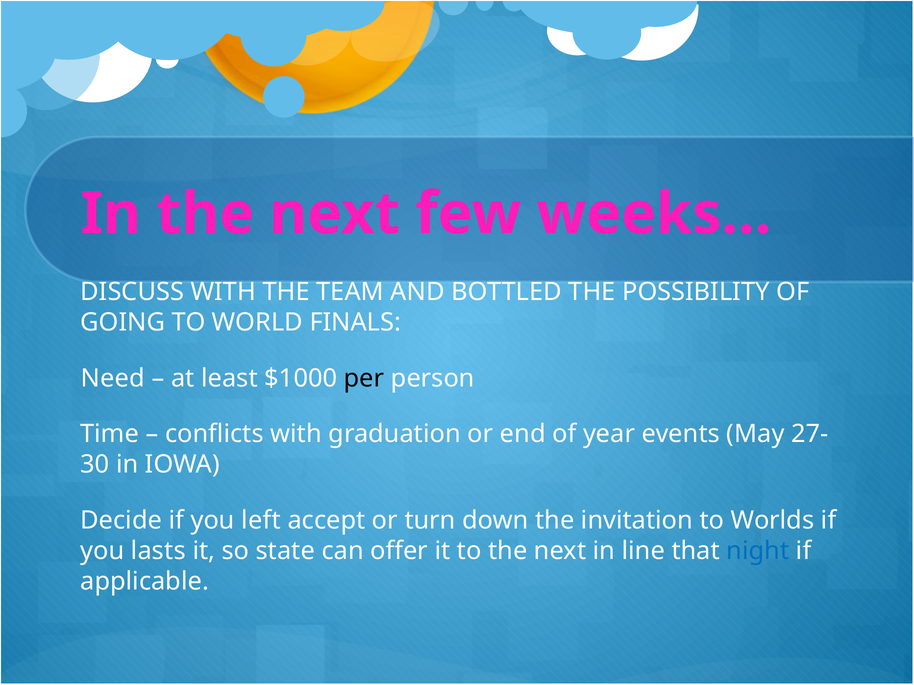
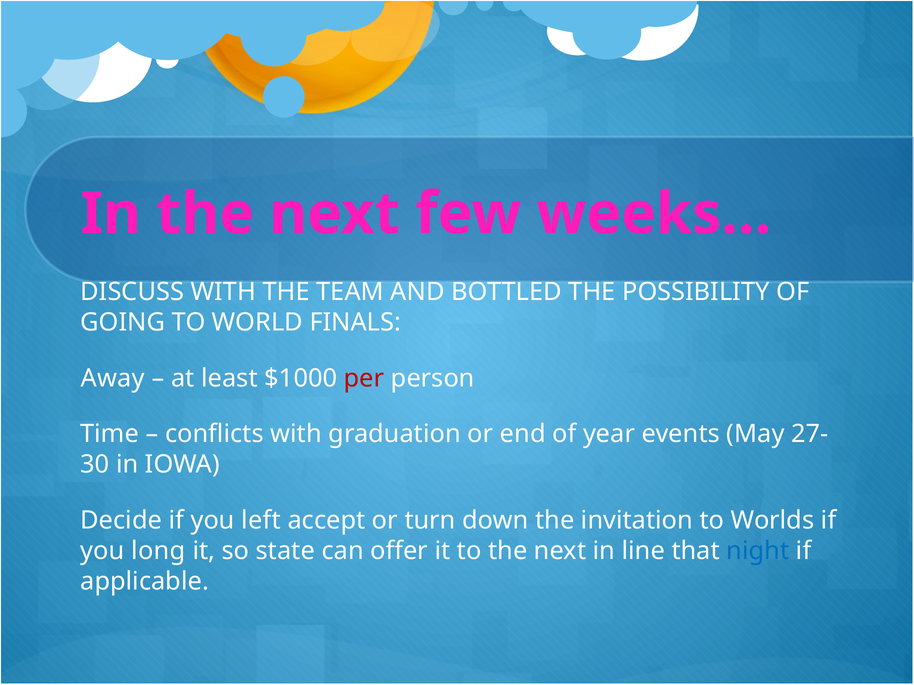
Need: Need -> Away
per colour: black -> red
lasts: lasts -> long
